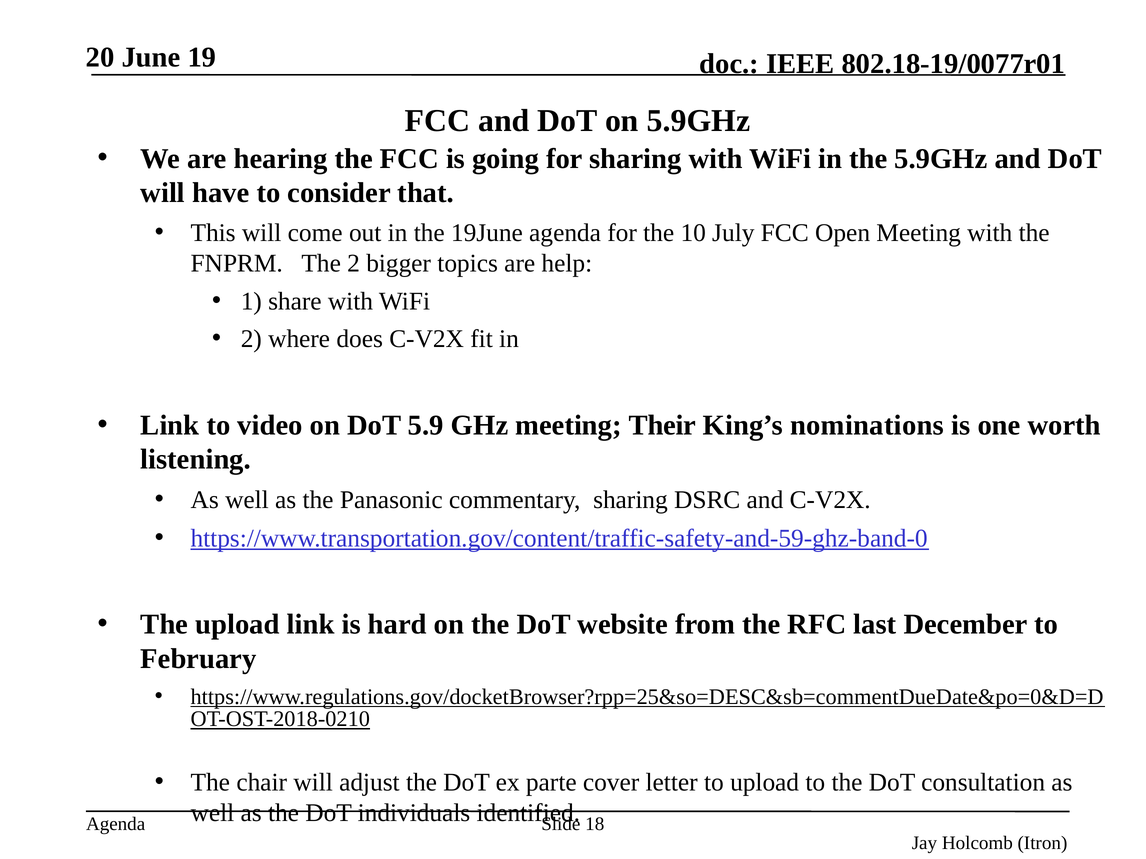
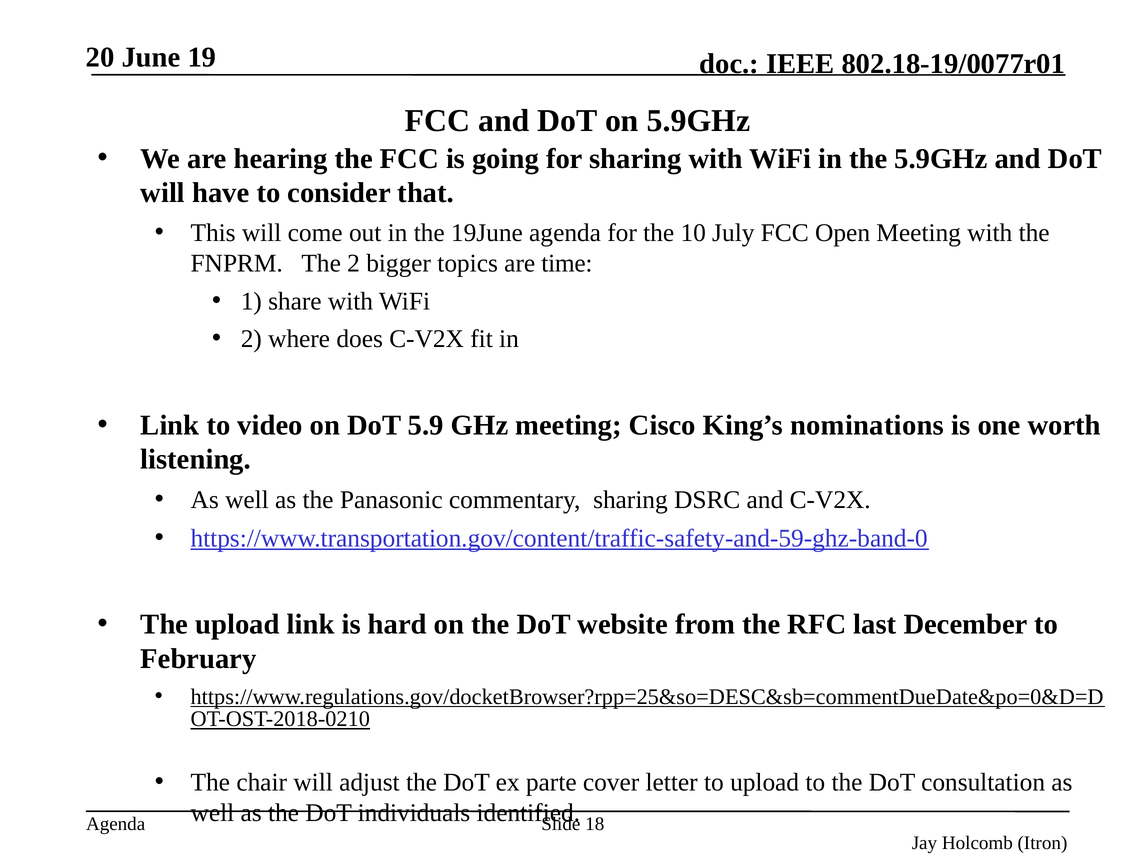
help: help -> time
Their: Their -> Cisco
